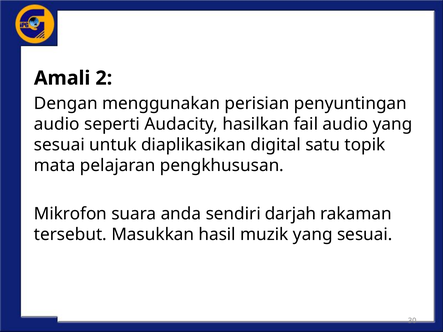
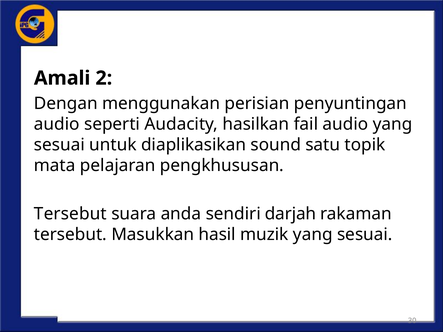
digital: digital -> sound
Mikrofon at (70, 214): Mikrofon -> Tersebut
